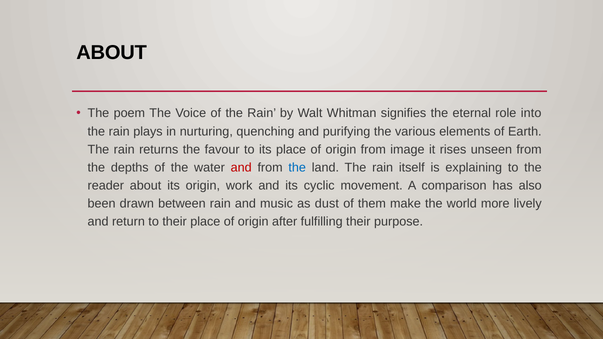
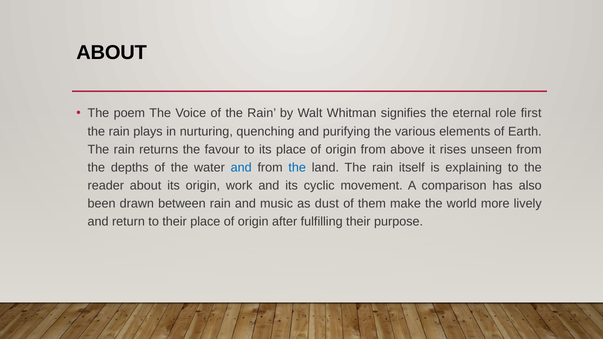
into: into -> first
image: image -> above
and at (241, 168) colour: red -> blue
